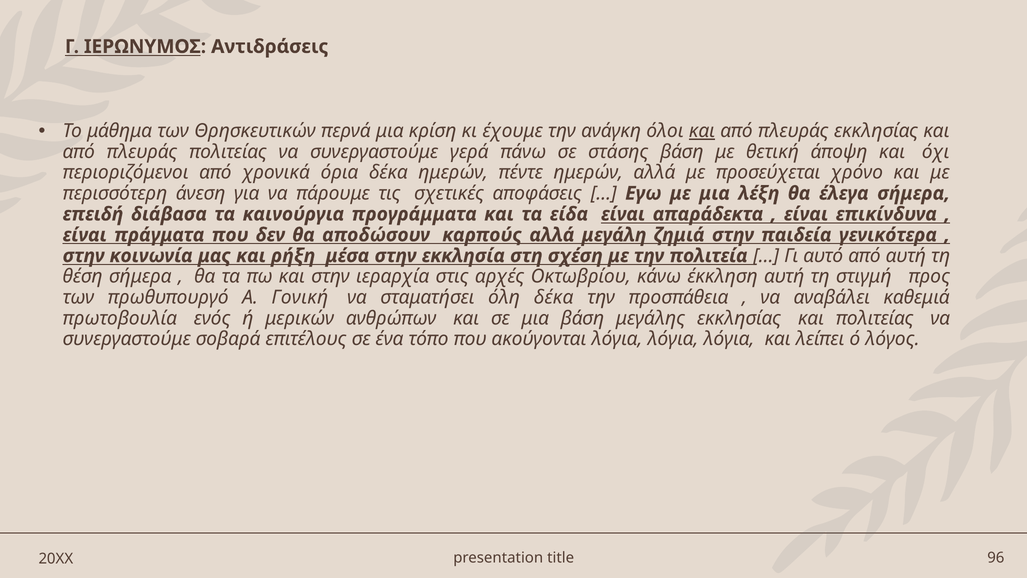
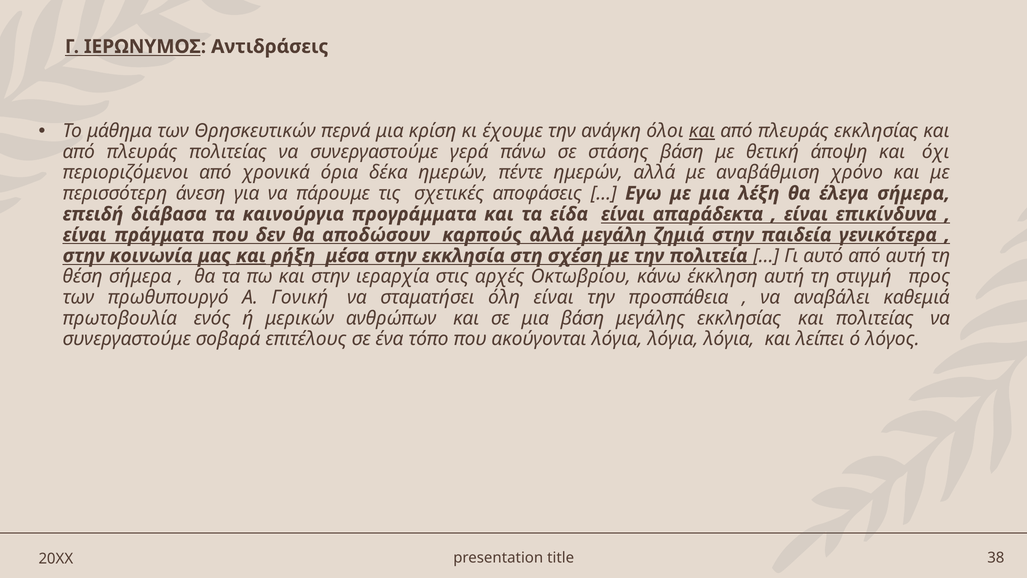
προσεύχεται: προσεύχεται -> αναβάθμιση
και at (251, 256) underline: none -> present
όλη δέκα: δέκα -> είναι
96: 96 -> 38
